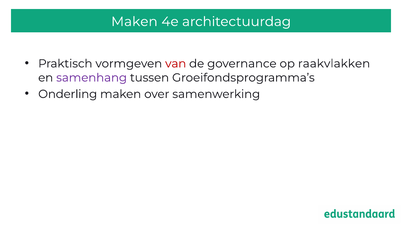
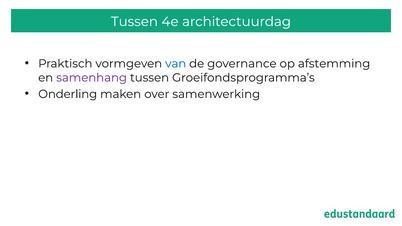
Maken at (134, 22): Maken -> Tussen
van colour: red -> blue
raakvlakken: raakvlakken -> afstemming
